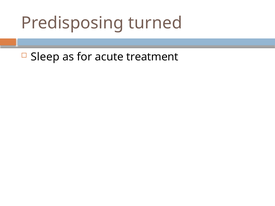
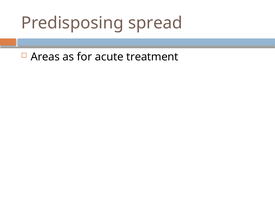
turned: turned -> spread
Sleep: Sleep -> Areas
